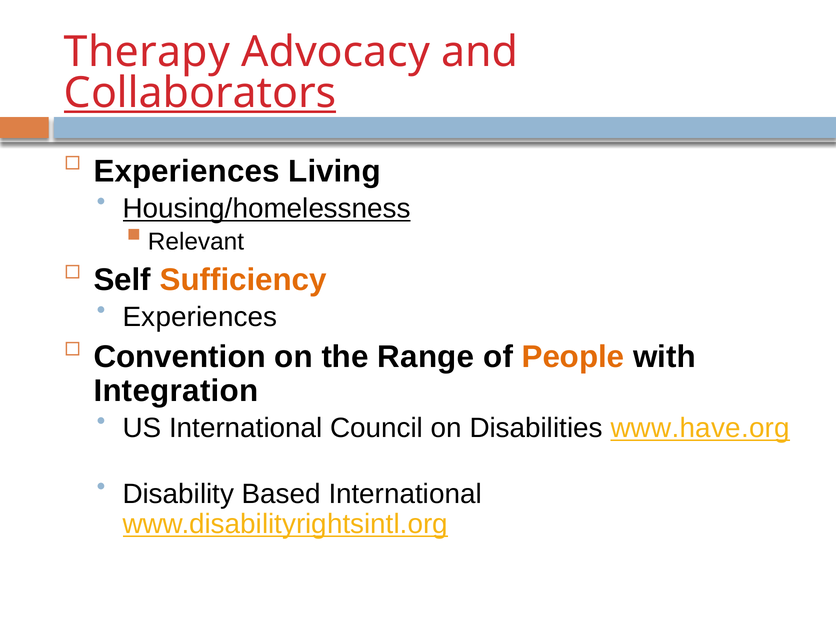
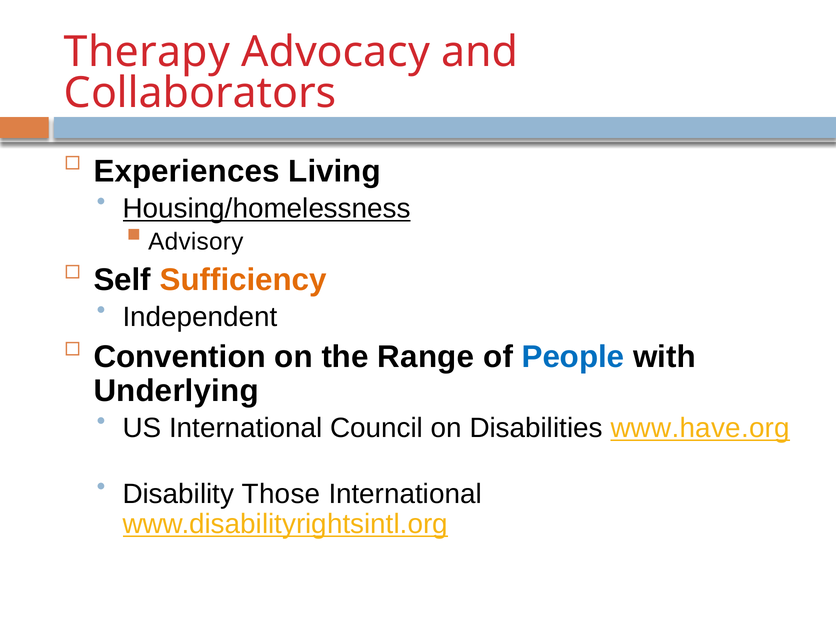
Collaborators underline: present -> none
Relevant: Relevant -> Advisory
Experiences at (200, 317): Experiences -> Independent
People colour: orange -> blue
Integration: Integration -> Underlying
Based: Based -> Those
